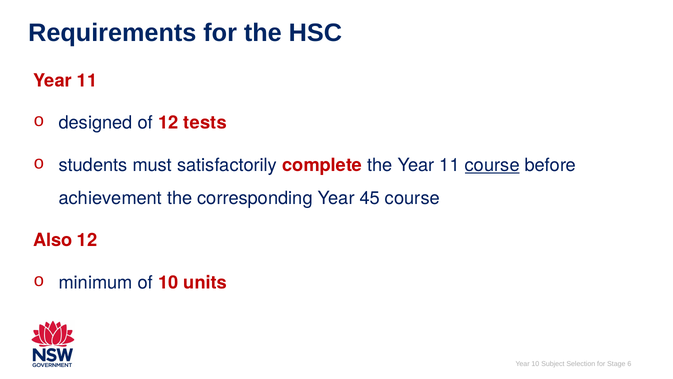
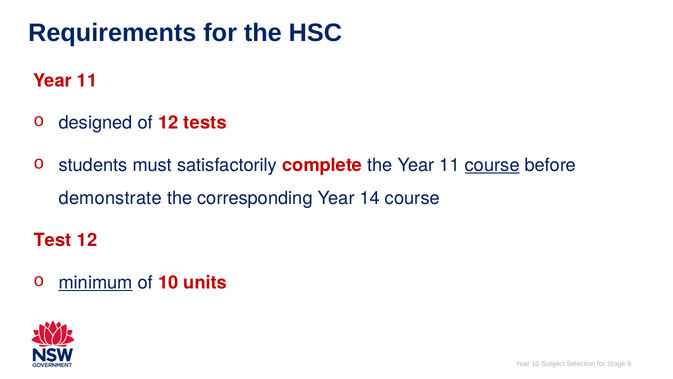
achievement: achievement -> demonstrate
45: 45 -> 14
Also: Also -> Test
minimum underline: none -> present
